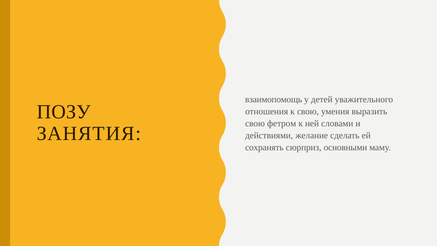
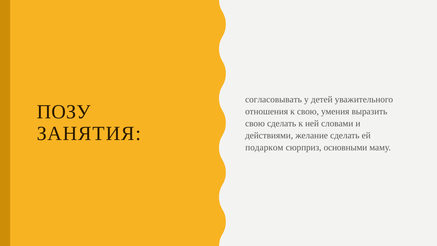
взаимопомощь: взаимопомощь -> согласовывать
свою фетром: фетром -> сделать
сохранять: сохранять -> подарком
